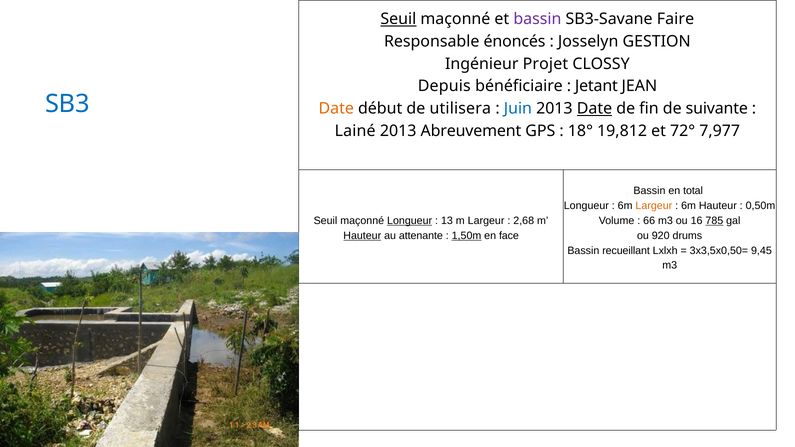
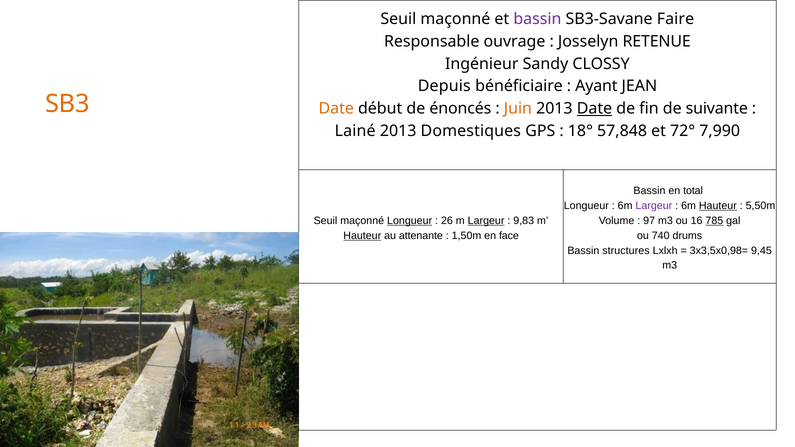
Seuil at (398, 19) underline: present -> none
énoncés: énoncés -> ouvrage
GESTION: GESTION -> RETENUE
Projet: Projet -> Sandy
Jetant: Jetant -> Ayant
SB3 colour: blue -> orange
utilisera: utilisera -> énoncés
Juin colour: blue -> orange
Abreuvement: Abreuvement -> Domestiques
19,812: 19,812 -> 57,848
7,977: 7,977 -> 7,990
Largeur at (654, 206) colour: orange -> purple
Hauteur at (718, 206) underline: none -> present
0,50m: 0,50m -> 5,50m
13: 13 -> 26
Largeur at (486, 221) underline: none -> present
2,68: 2,68 -> 9,83
66: 66 -> 97
1,50m underline: present -> none
920: 920 -> 740
recueillant: recueillant -> structures
3x3,5x0,50=: 3x3,5x0,50= -> 3x3,5x0,98=
